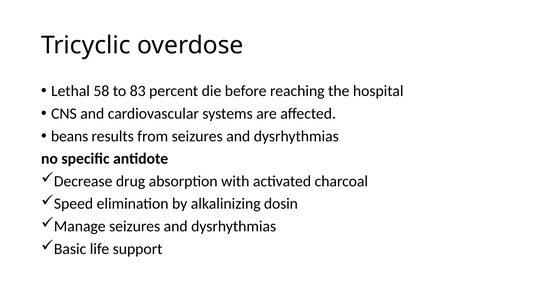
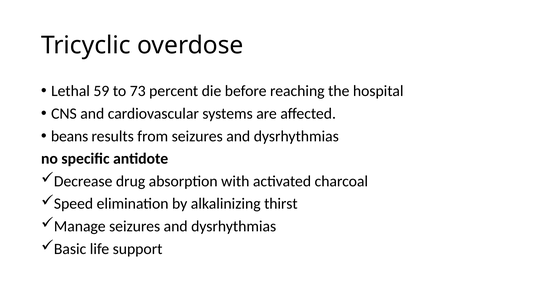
58: 58 -> 59
83: 83 -> 73
dosin: dosin -> thirst
